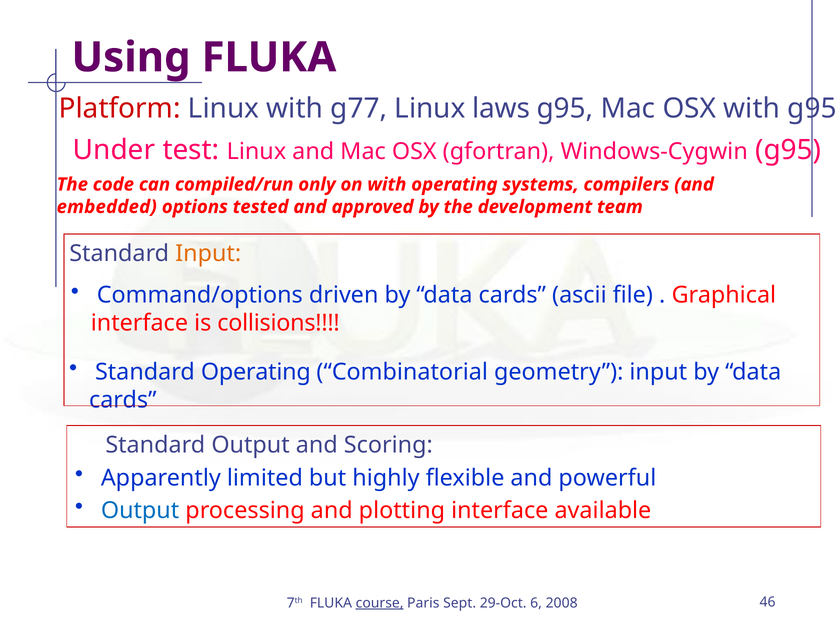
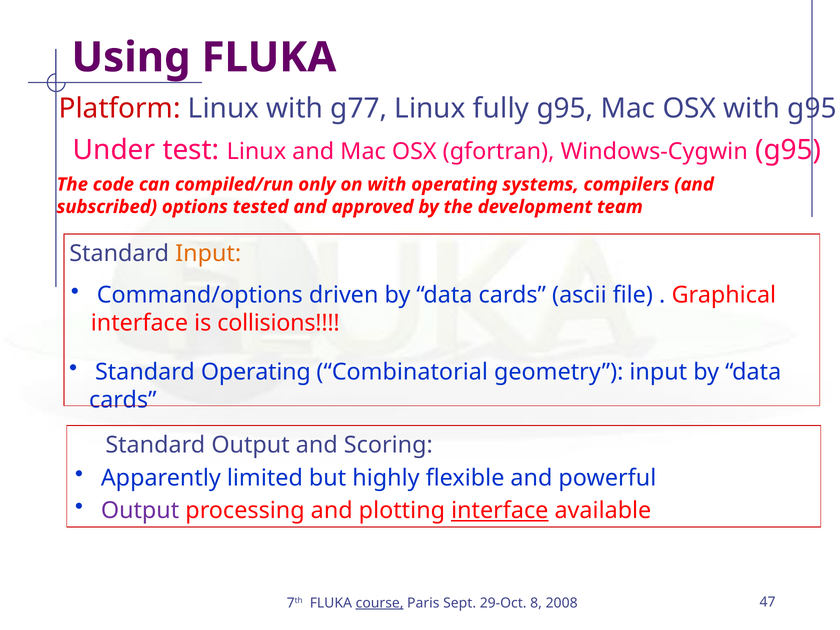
laws: laws -> fully
embedded: embedded -> subscribed
Output at (140, 511) colour: blue -> purple
interface at (500, 511) underline: none -> present
6: 6 -> 8
46: 46 -> 47
